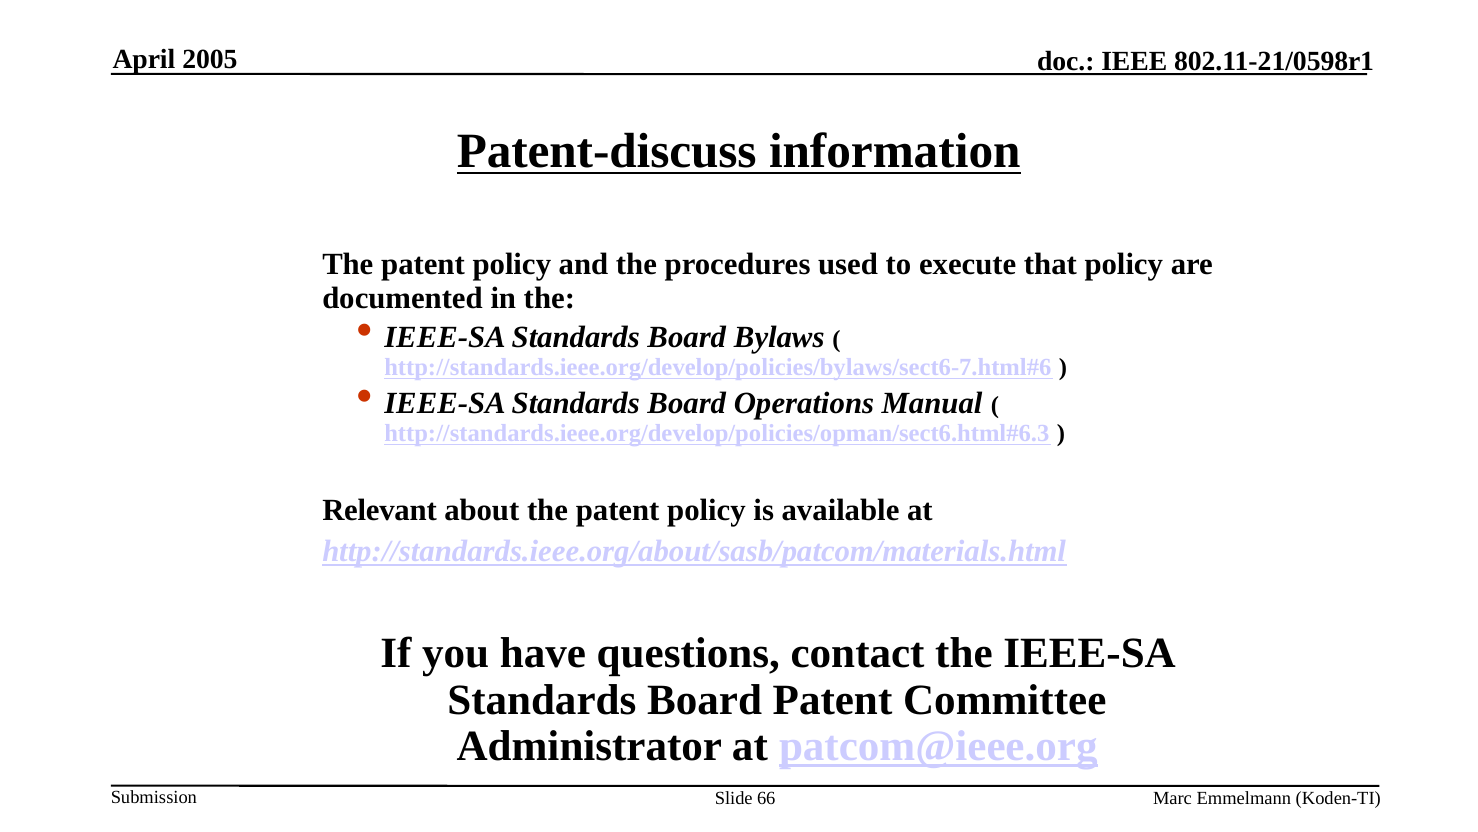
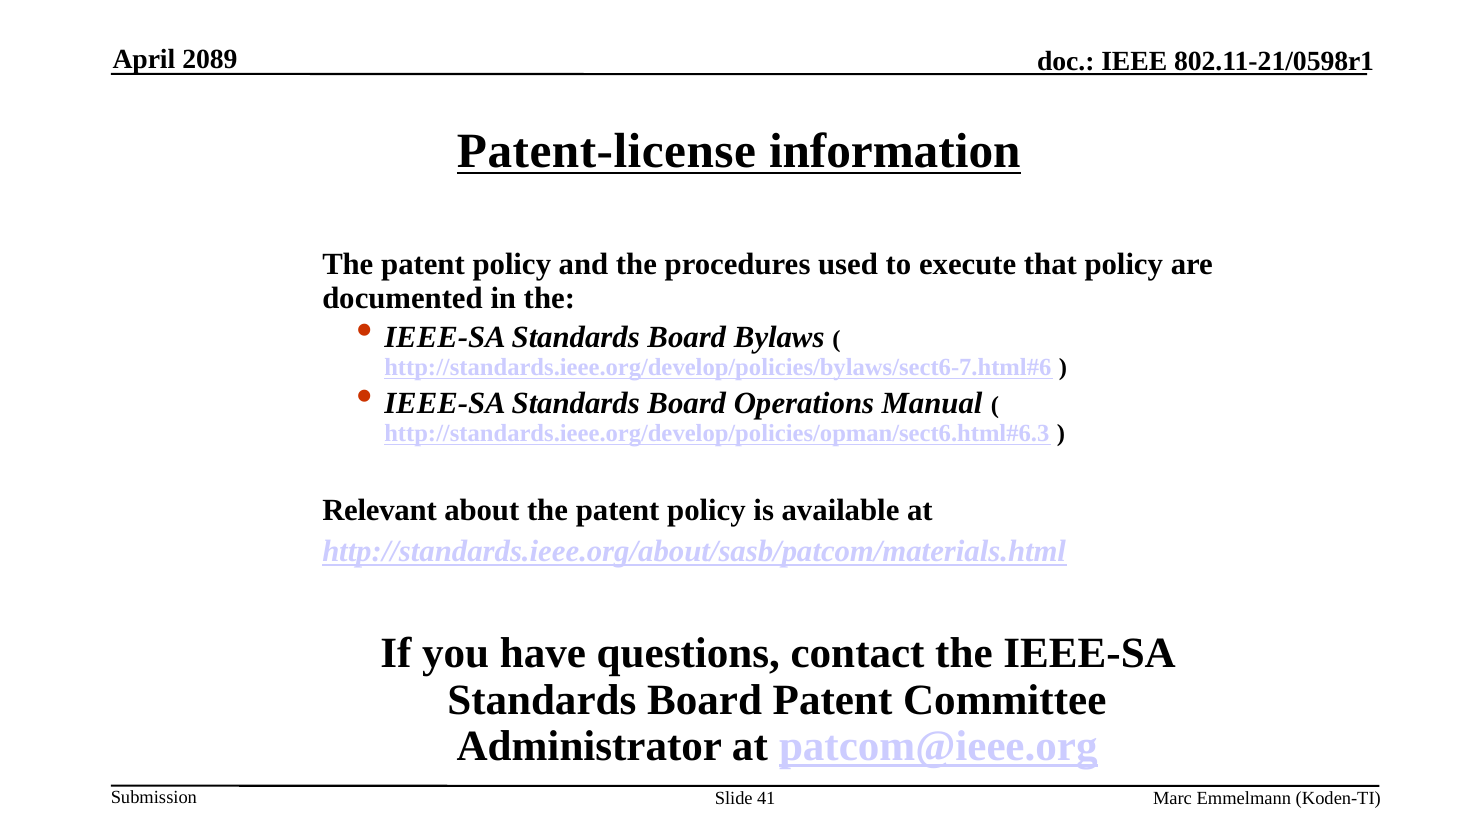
2005: 2005 -> 2089
Patent-discuss: Patent-discuss -> Patent-license
66: 66 -> 41
